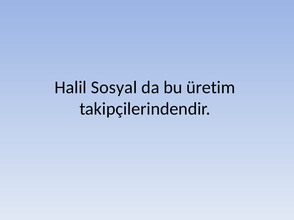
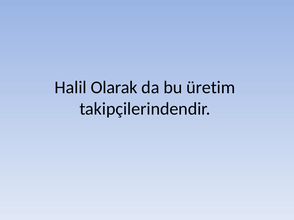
Sosyal: Sosyal -> Olarak
